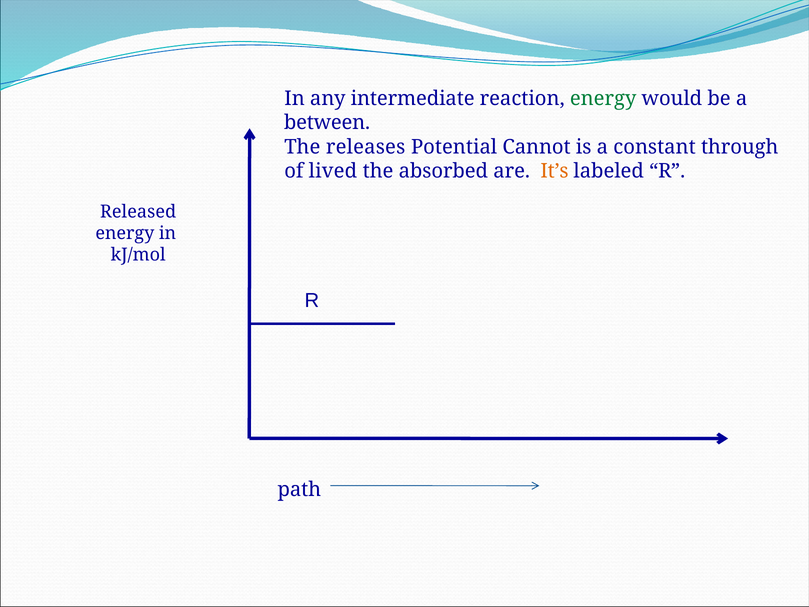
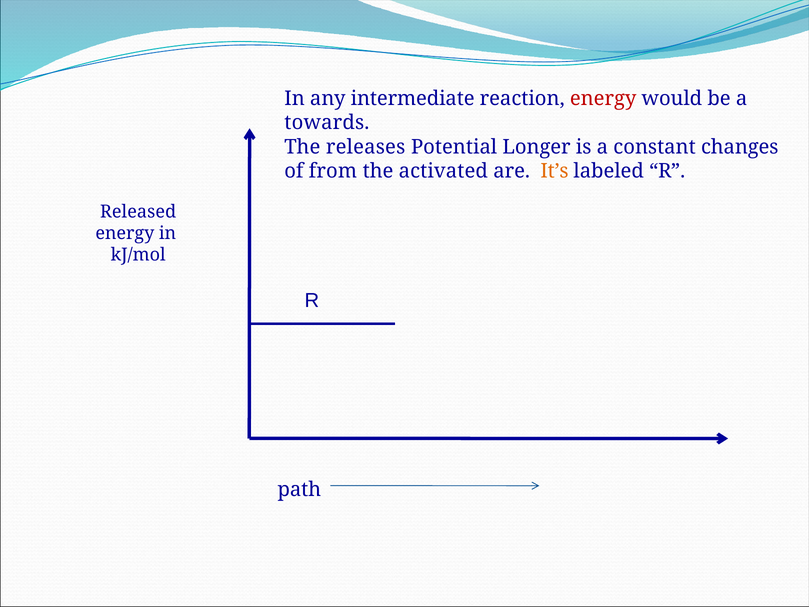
energy at (603, 98) colour: green -> red
between: between -> towards
Cannot: Cannot -> Longer
through: through -> changes
lived: lived -> from
absorbed: absorbed -> activated
